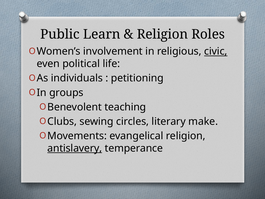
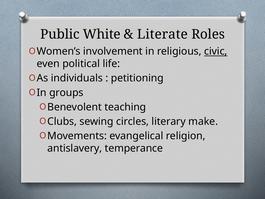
Learn: Learn -> White
Religion at (163, 34): Religion -> Literate
antislavery underline: present -> none
